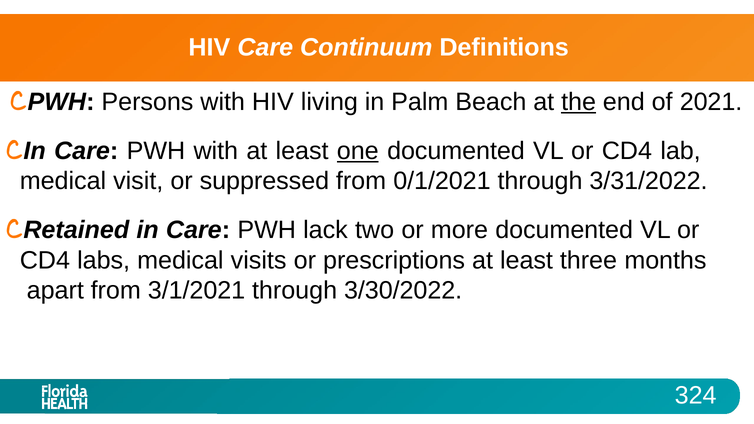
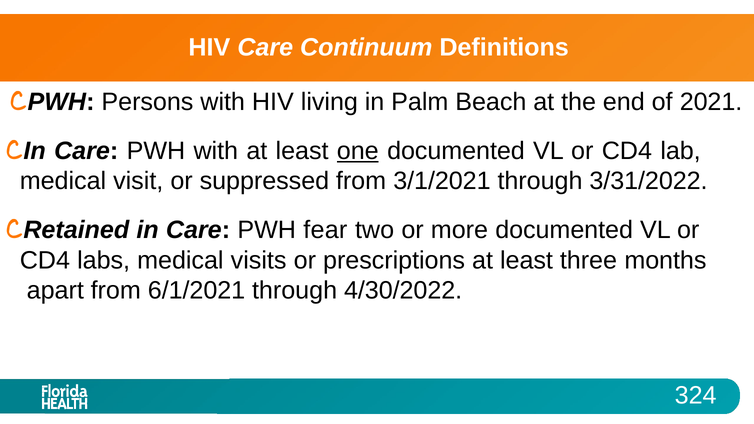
the underline: present -> none
0/1/2021: 0/1/2021 -> 3/1/2021
lack: lack -> fear
3/1/2021: 3/1/2021 -> 6/1/2021
3/30/2022: 3/30/2022 -> 4/30/2022
